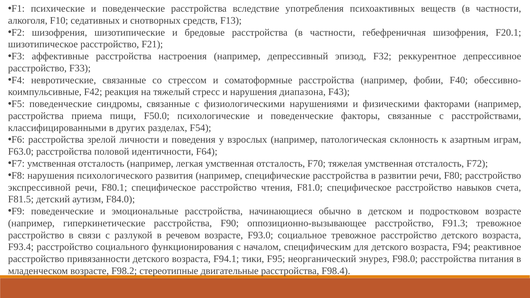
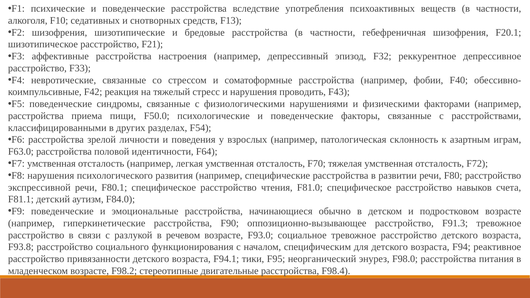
диапазона: диапазона -> проводить
F81.5: F81.5 -> F81.1
F93.4: F93.4 -> F93.8
